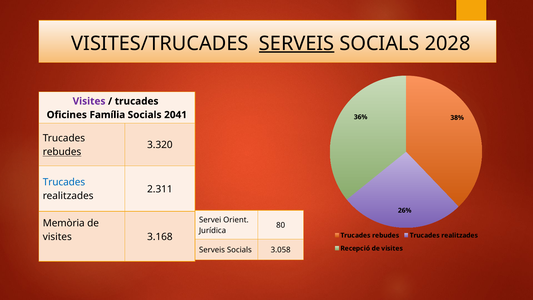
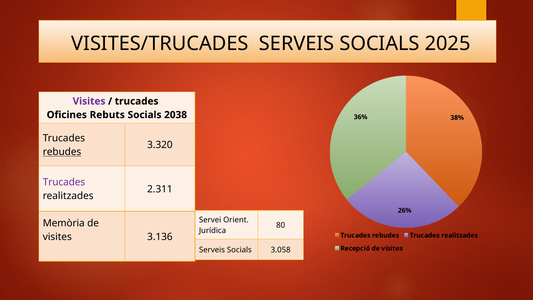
SERVEIS at (297, 43) underline: present -> none
2028: 2028 -> 2025
Família: Família -> Rebuts
2041: 2041 -> 2038
Trucades at (64, 182) colour: blue -> purple
3.168: 3.168 -> 3.136
